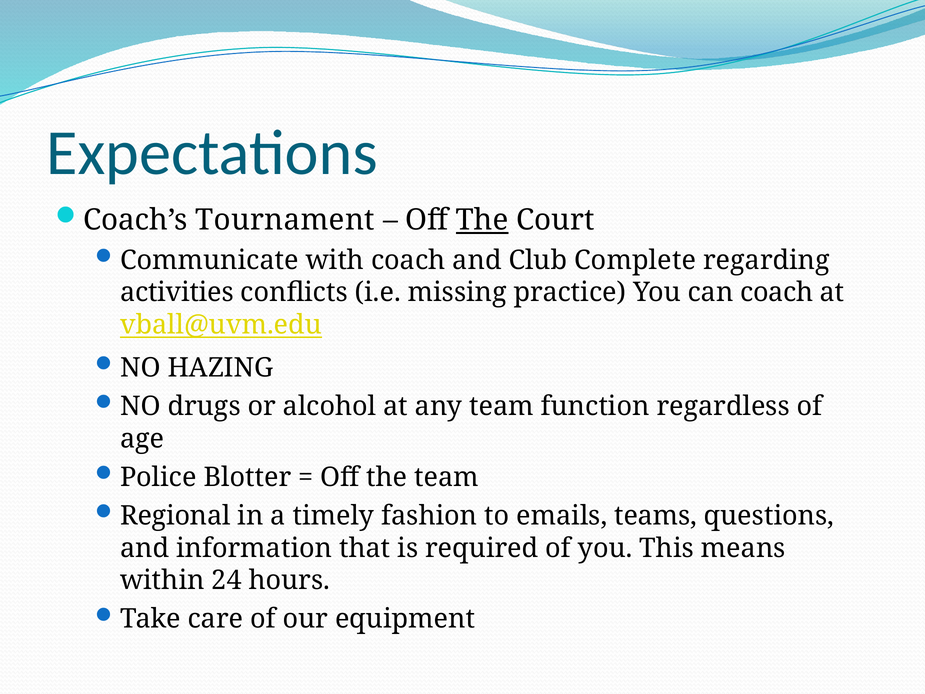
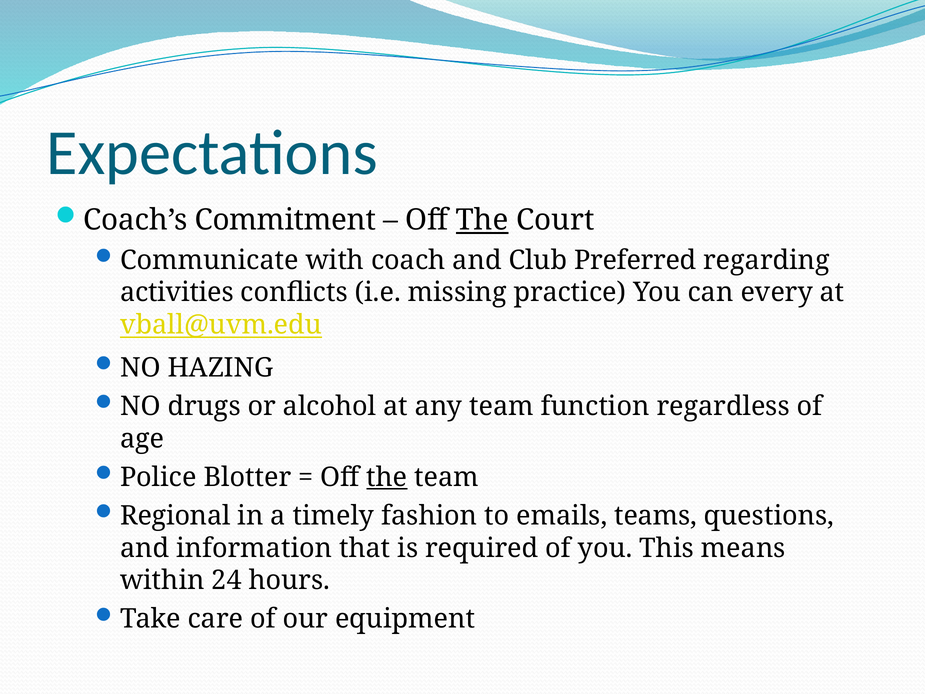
Tournament: Tournament -> Commitment
Complete: Complete -> Preferred
can coach: coach -> every
the at (387, 477) underline: none -> present
